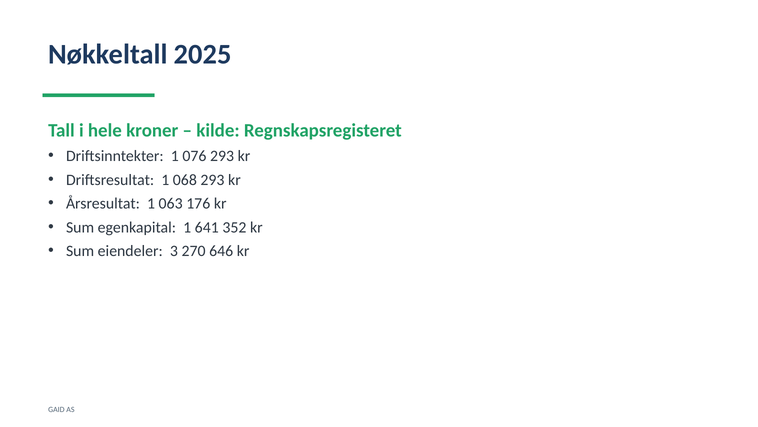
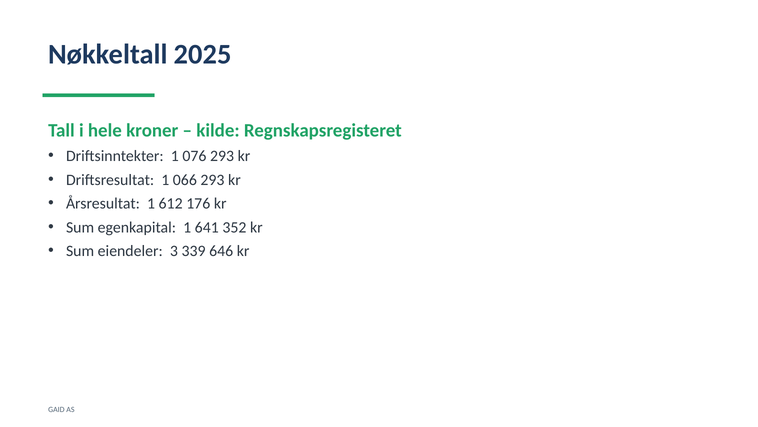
068: 068 -> 066
063: 063 -> 612
270: 270 -> 339
